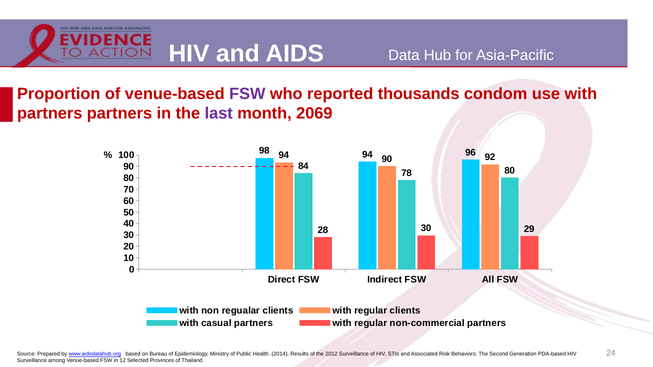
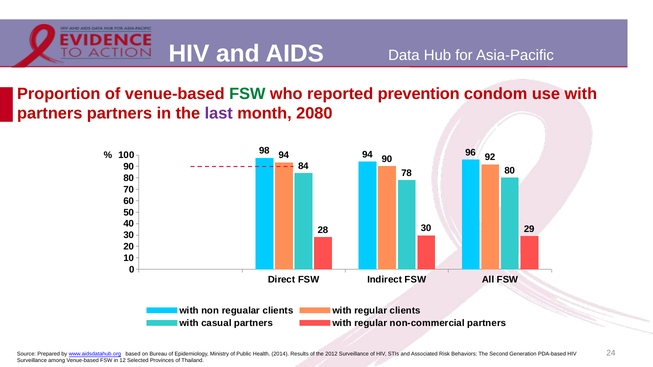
FSW at (247, 94) colour: purple -> green
thousands: thousands -> prevention
2069: 2069 -> 2080
